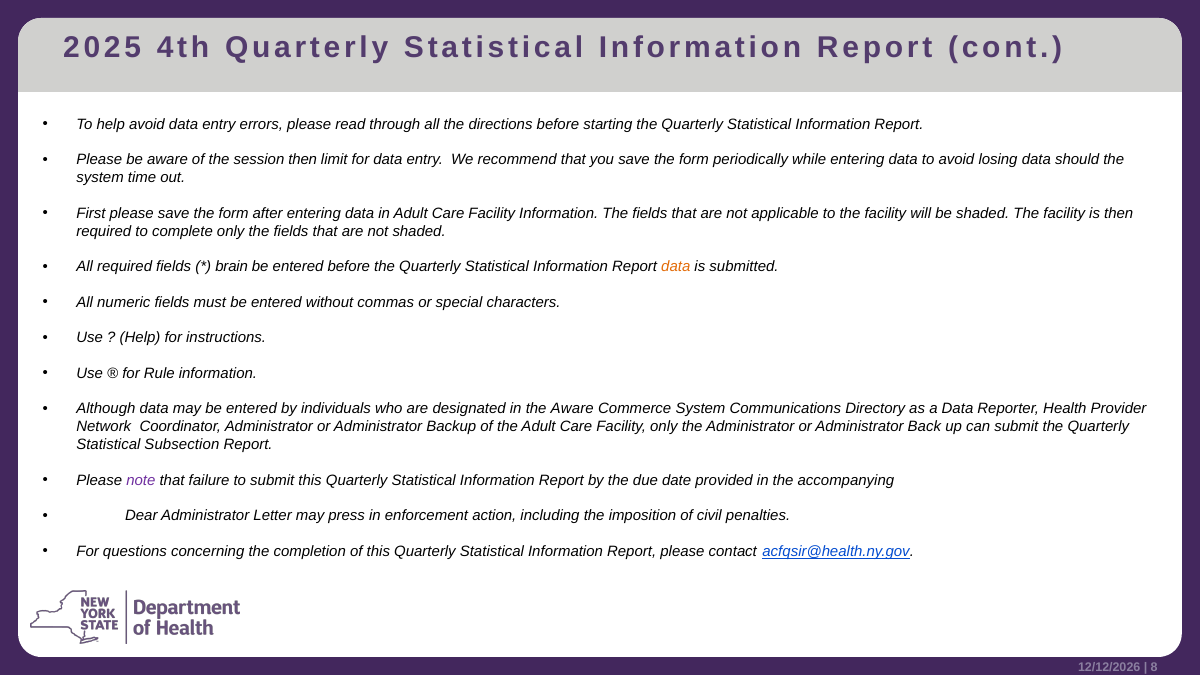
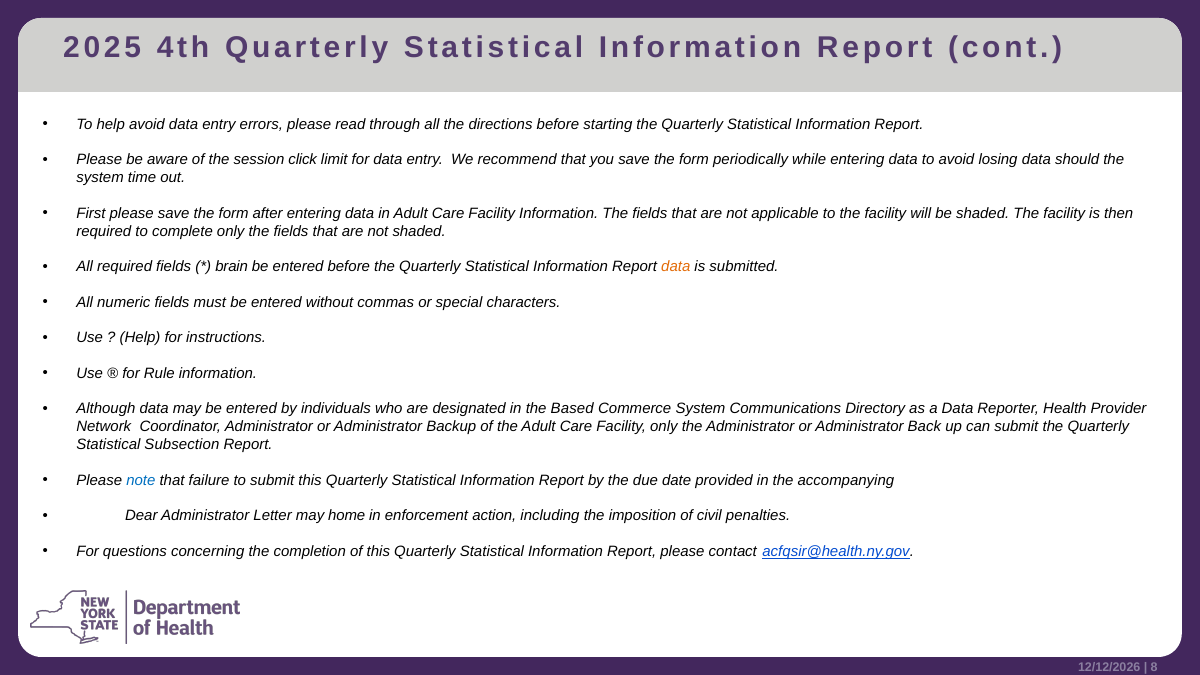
session then: then -> click
the Aware: Aware -> Based
note colour: purple -> blue
press: press -> home
